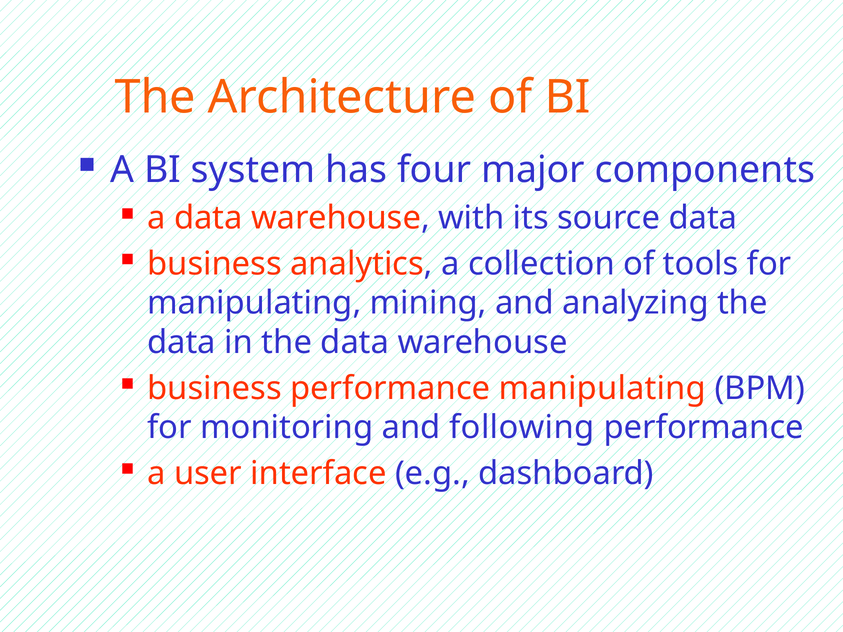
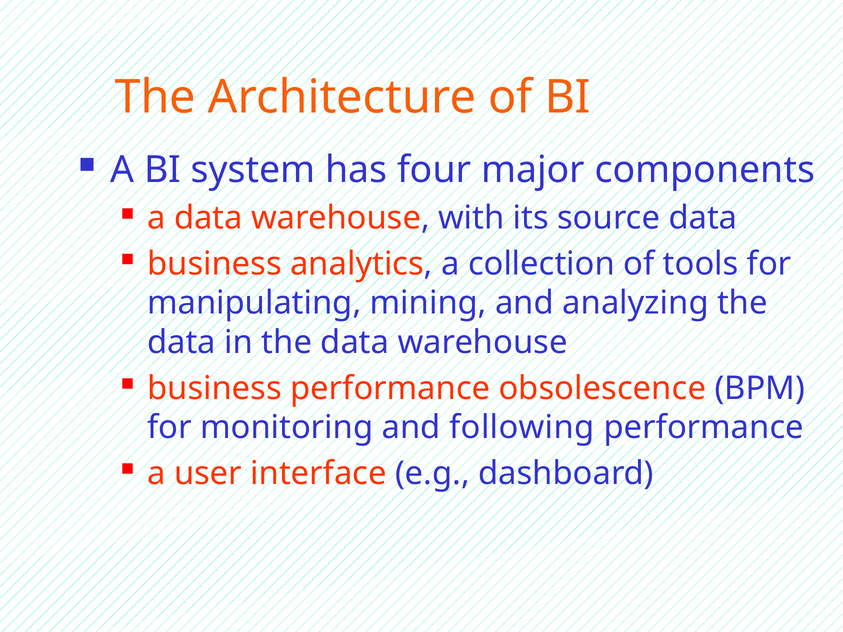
performance manipulating: manipulating -> obsolescence
